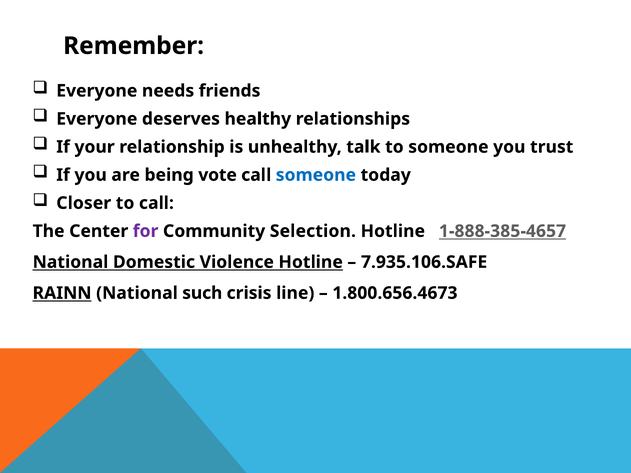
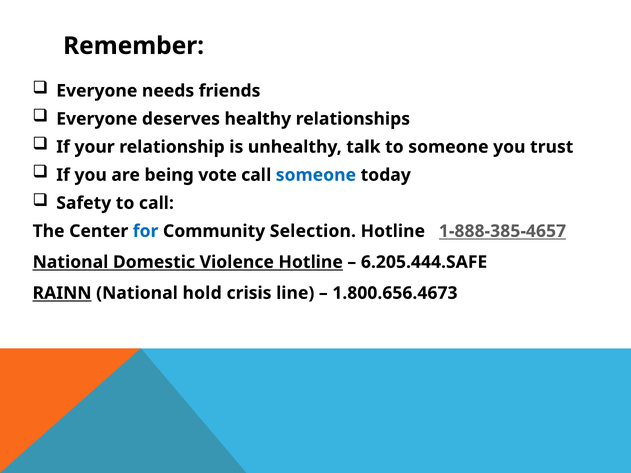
Closer: Closer -> Safety
for colour: purple -> blue
7.935.106.SAFE: 7.935.106.SAFE -> 6.205.444.SAFE
such: such -> hold
